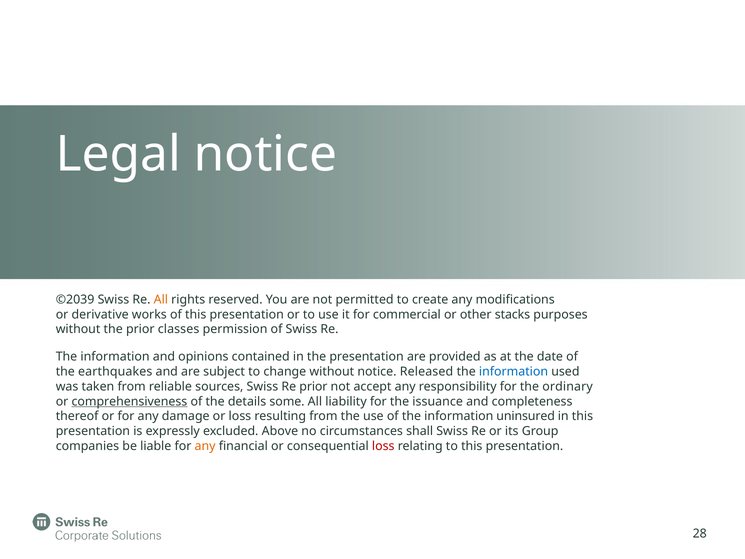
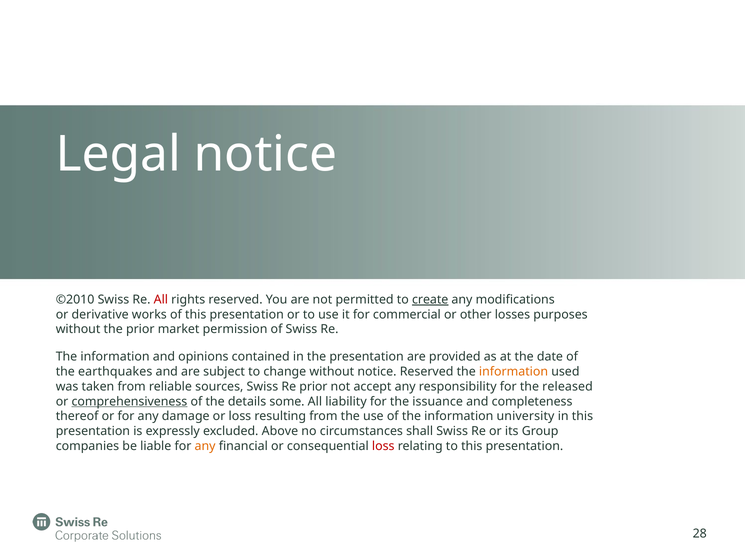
©2039: ©2039 -> ©2010
All at (161, 299) colour: orange -> red
create underline: none -> present
stacks: stacks -> losses
classes: classes -> market
notice Released: Released -> Reserved
information at (514, 371) colour: blue -> orange
ordinary: ordinary -> released
uninsured: uninsured -> university
